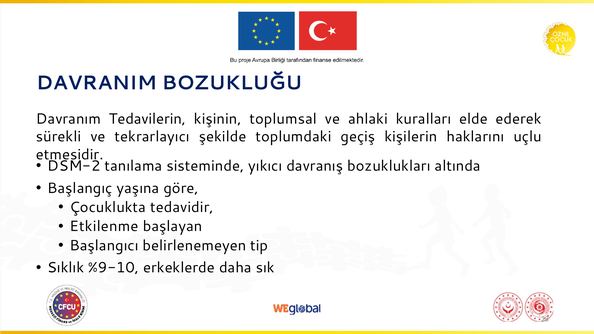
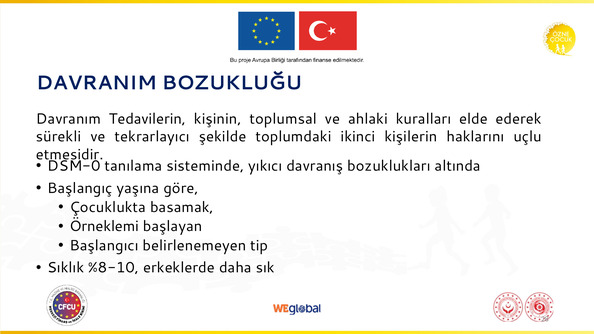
geçiş: geçiş -> ikinci
DSM-2: DSM-2 -> DSM-0
tedavidir: tedavidir -> basamak
Etkilenme: Etkilenme -> Örneklemi
%9-10: %9-10 -> %8-10
